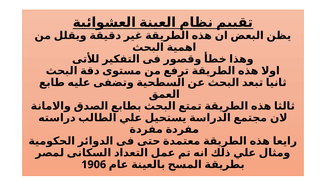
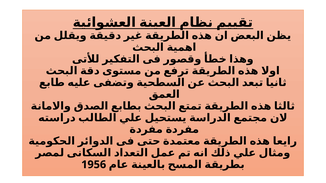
1906: 1906 -> 1956
